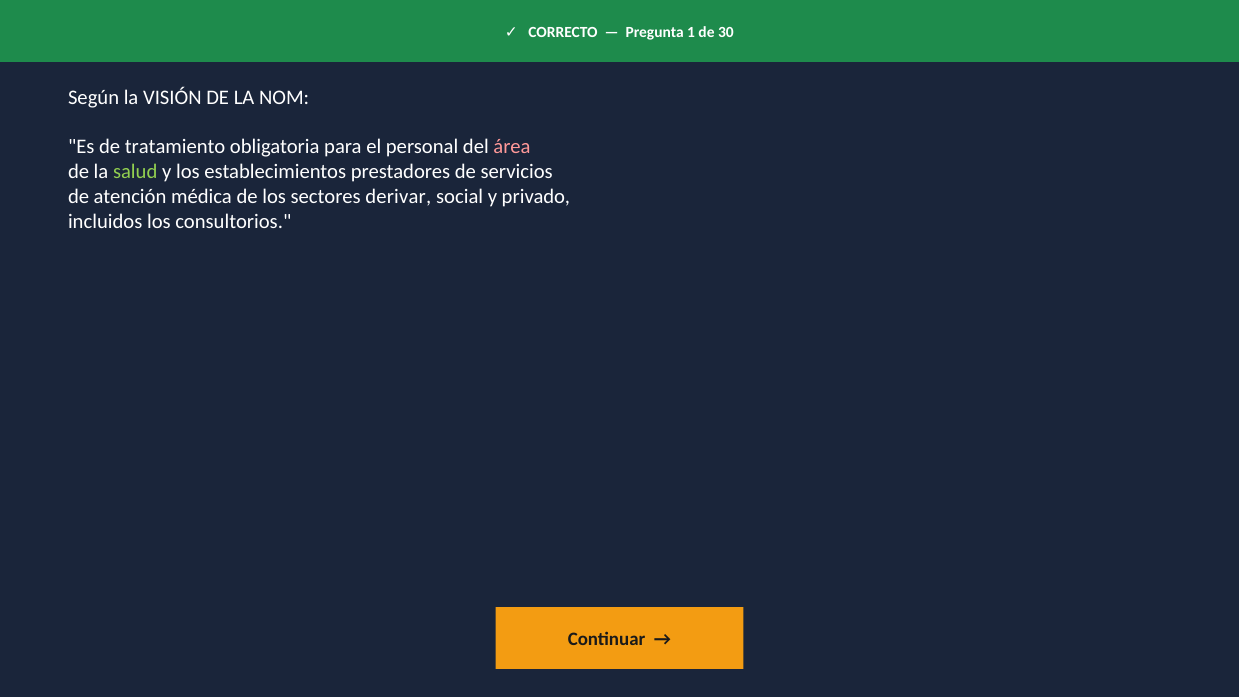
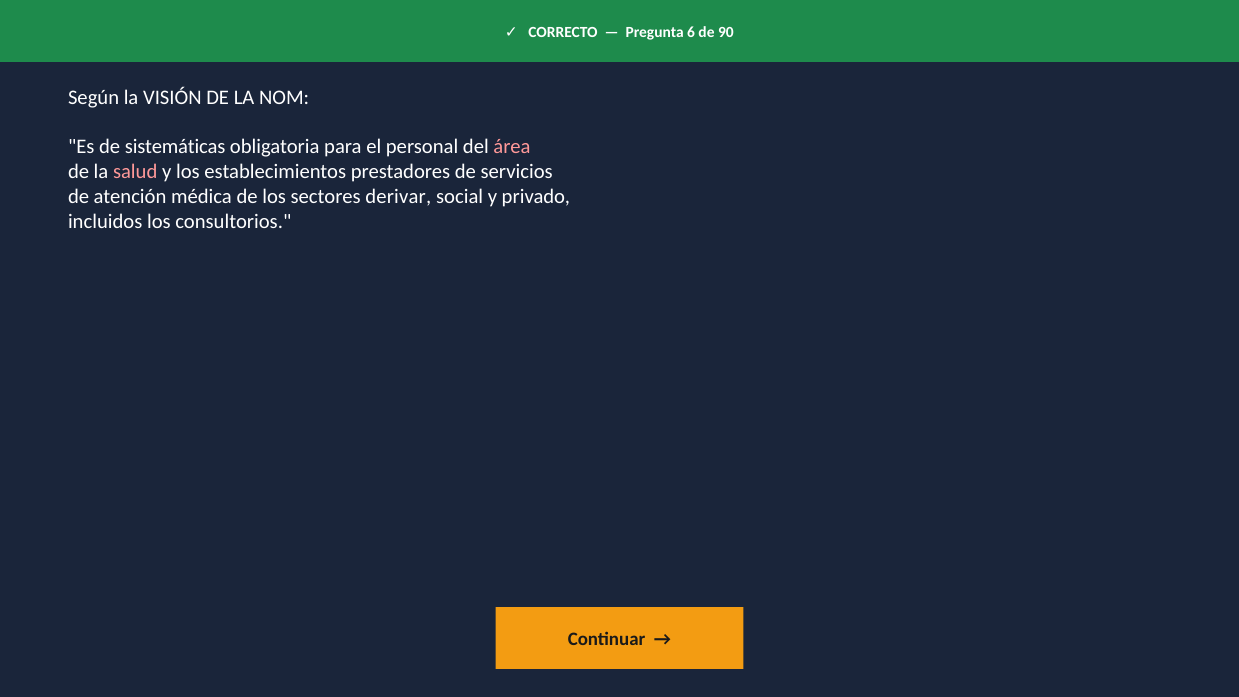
1: 1 -> 6
30: 30 -> 90
tratamiento: tratamiento -> sistemáticas
salud colour: light green -> pink
